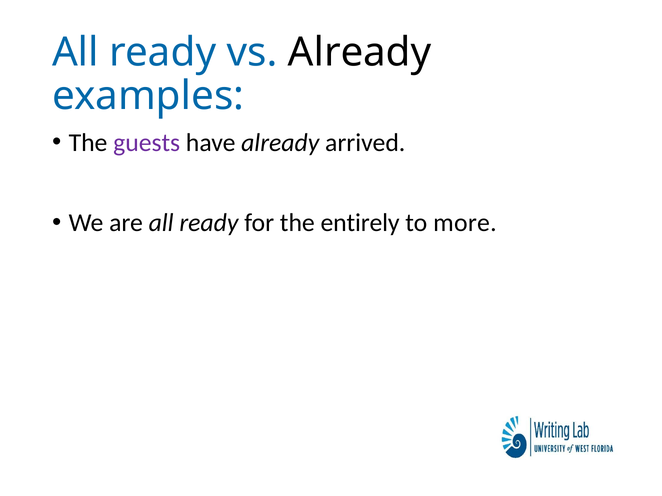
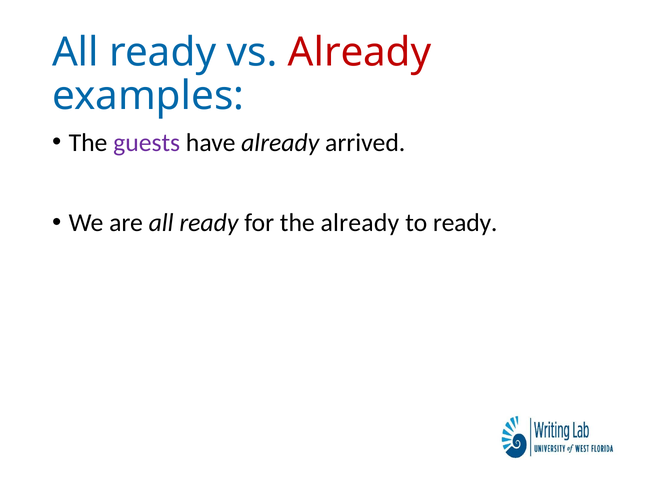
Already at (360, 52) colour: black -> red
the entirely: entirely -> already
to more: more -> ready
